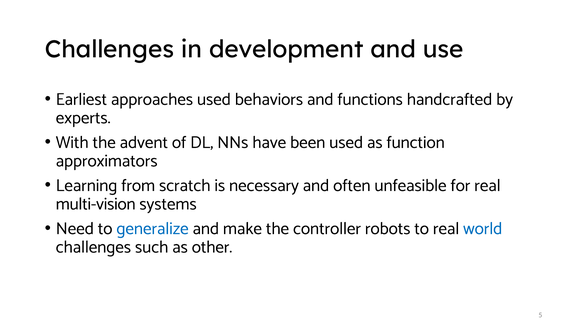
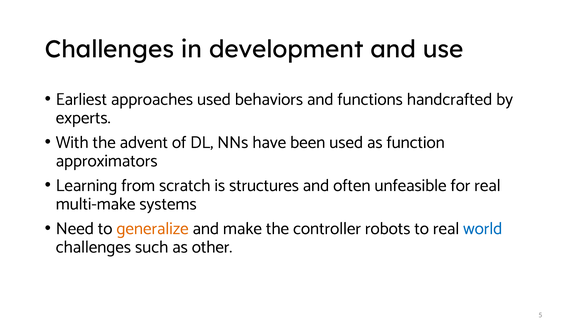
necessary: necessary -> structures
multi-vision: multi-vision -> multi-make
generalize colour: blue -> orange
